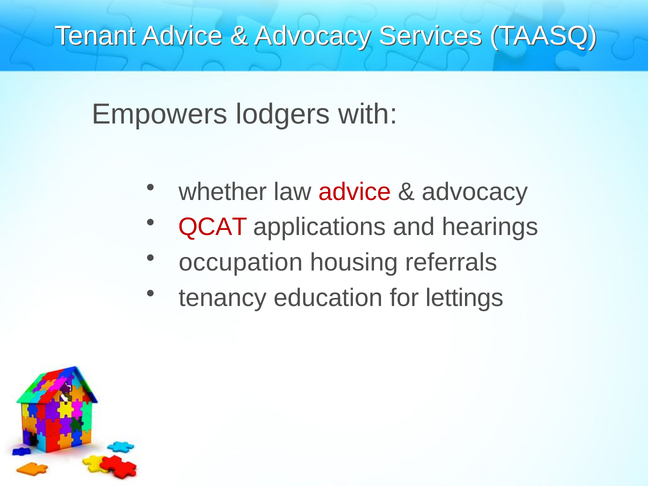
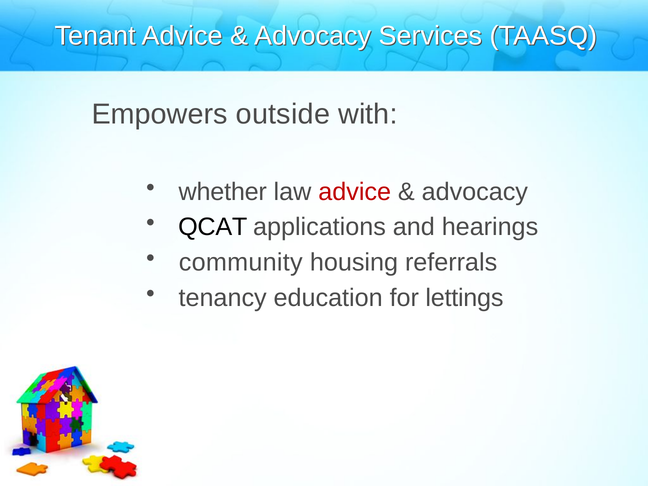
lodgers: lodgers -> outside
QCAT colour: red -> black
occupation: occupation -> community
